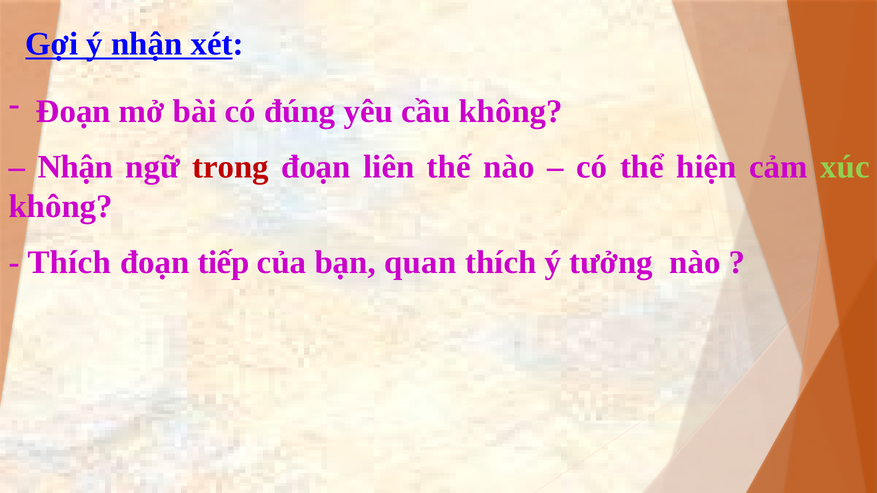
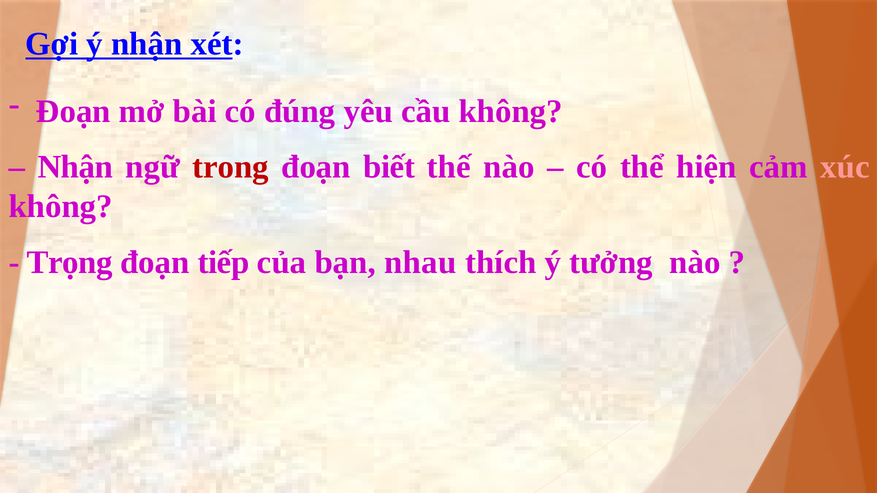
liên: liên -> biết
xúc colour: light green -> pink
Thích at (69, 263): Thích -> Trọng
quan: quan -> nhau
